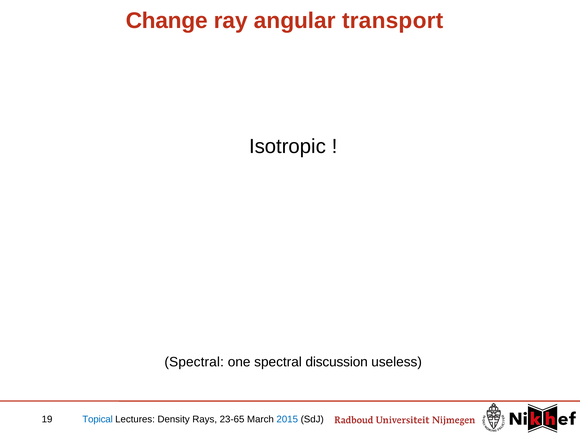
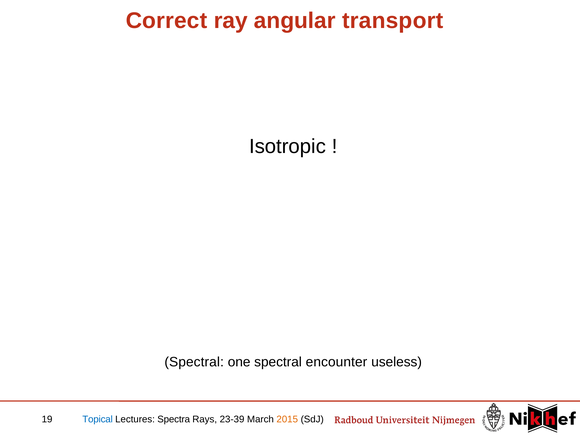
Change: Change -> Correct
discussion: discussion -> encounter
Density: Density -> Spectra
23-65: 23-65 -> 23-39
2015 colour: blue -> orange
